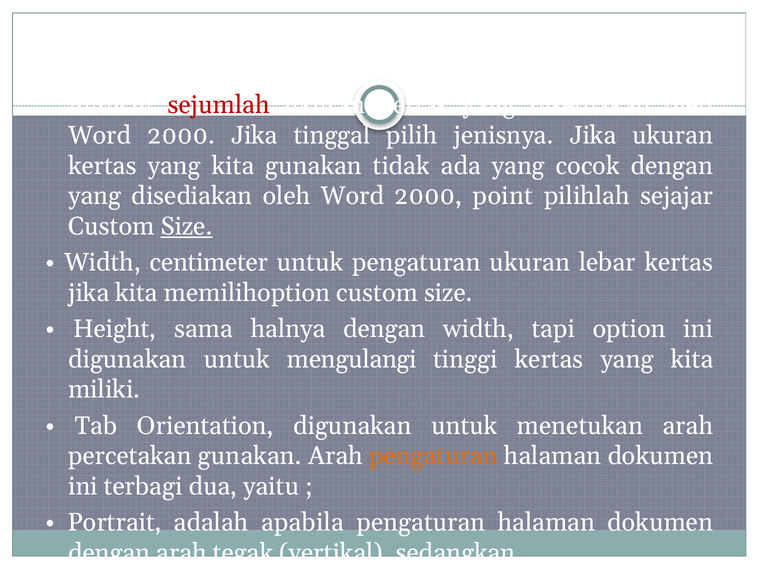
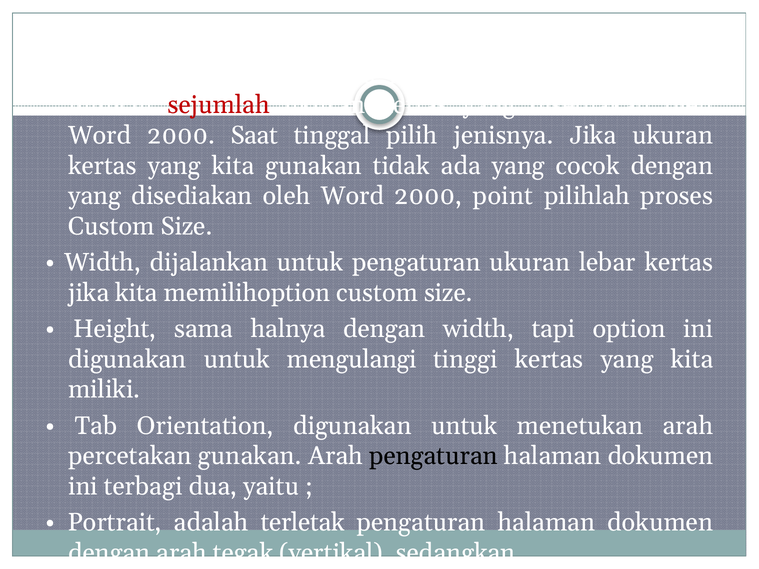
2000 Jika: Jika -> Saat
sejajar: sejajar -> proses
Size at (187, 227) underline: present -> none
centimeter: centimeter -> dijalankan
pengaturan at (433, 456) colour: orange -> black
apabila: apabila -> terletak
